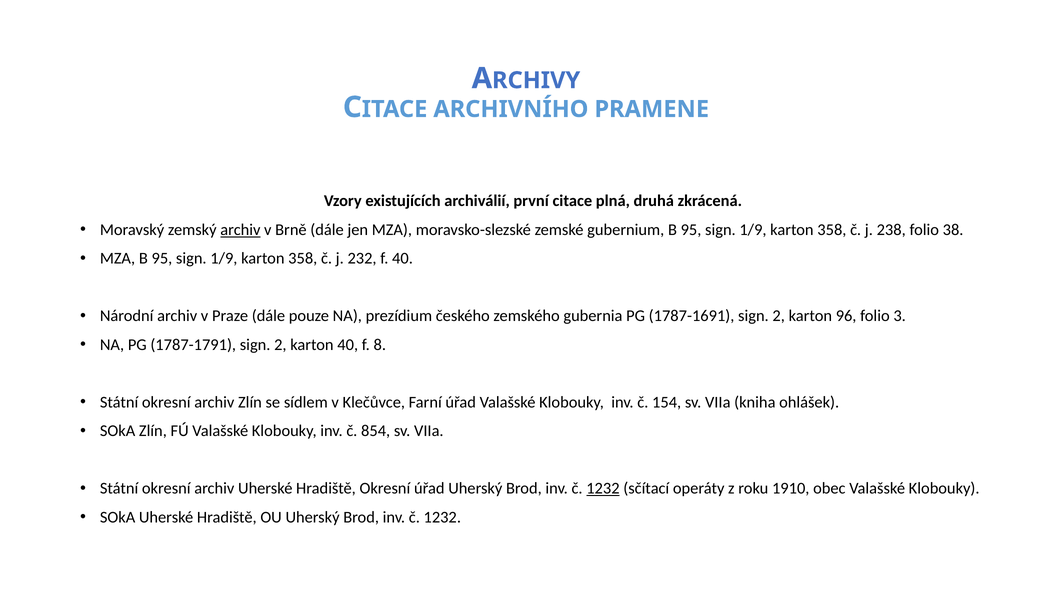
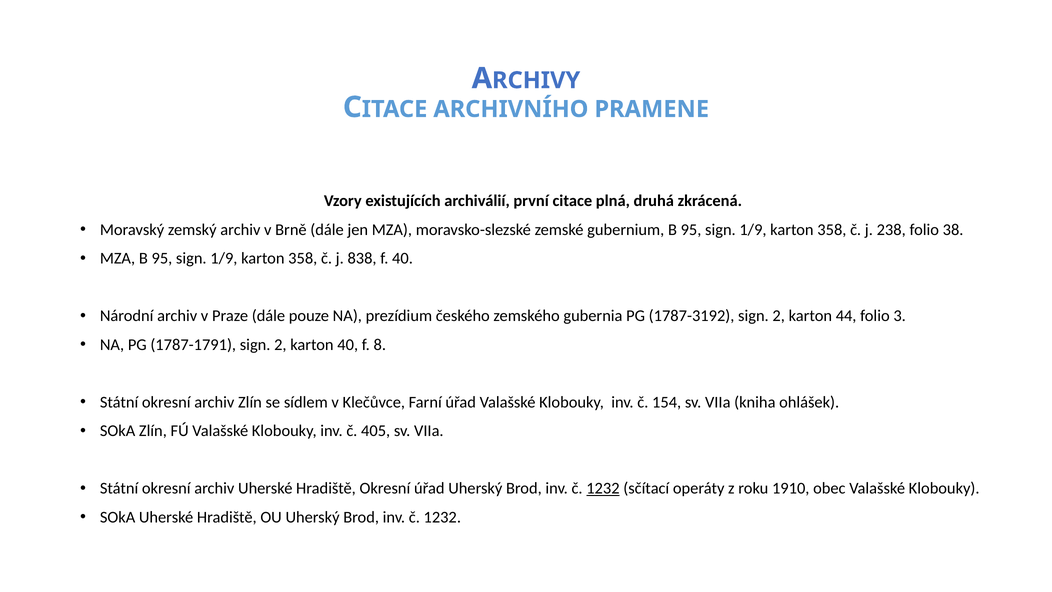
archiv at (240, 230) underline: present -> none
232: 232 -> 838
1787-1691: 1787-1691 -> 1787-3192
96: 96 -> 44
854: 854 -> 405
